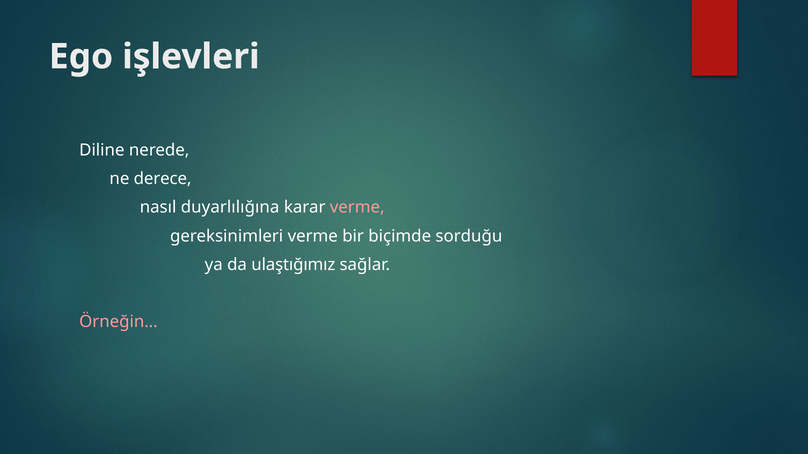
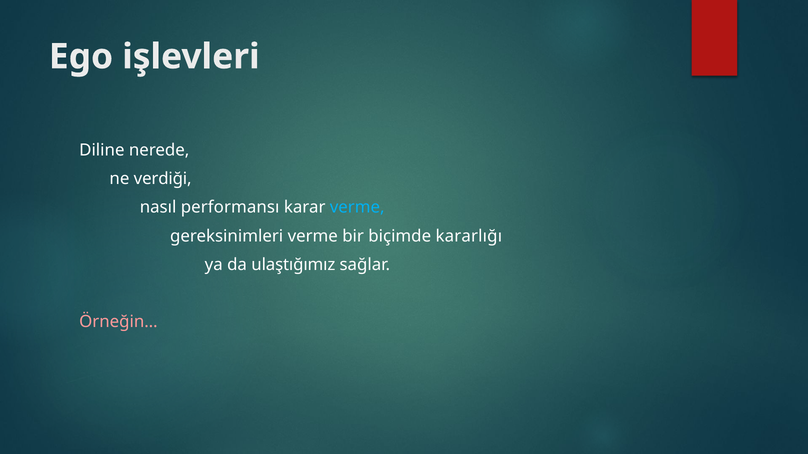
derece: derece -> verdiği
duyarlılığına: duyarlılığına -> performansı
verme at (357, 208) colour: pink -> light blue
sorduğu: sorduğu -> kararlığı
